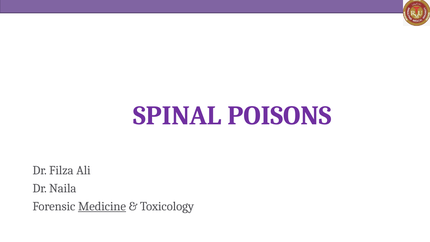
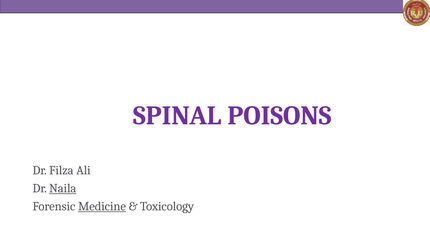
Naila underline: none -> present
